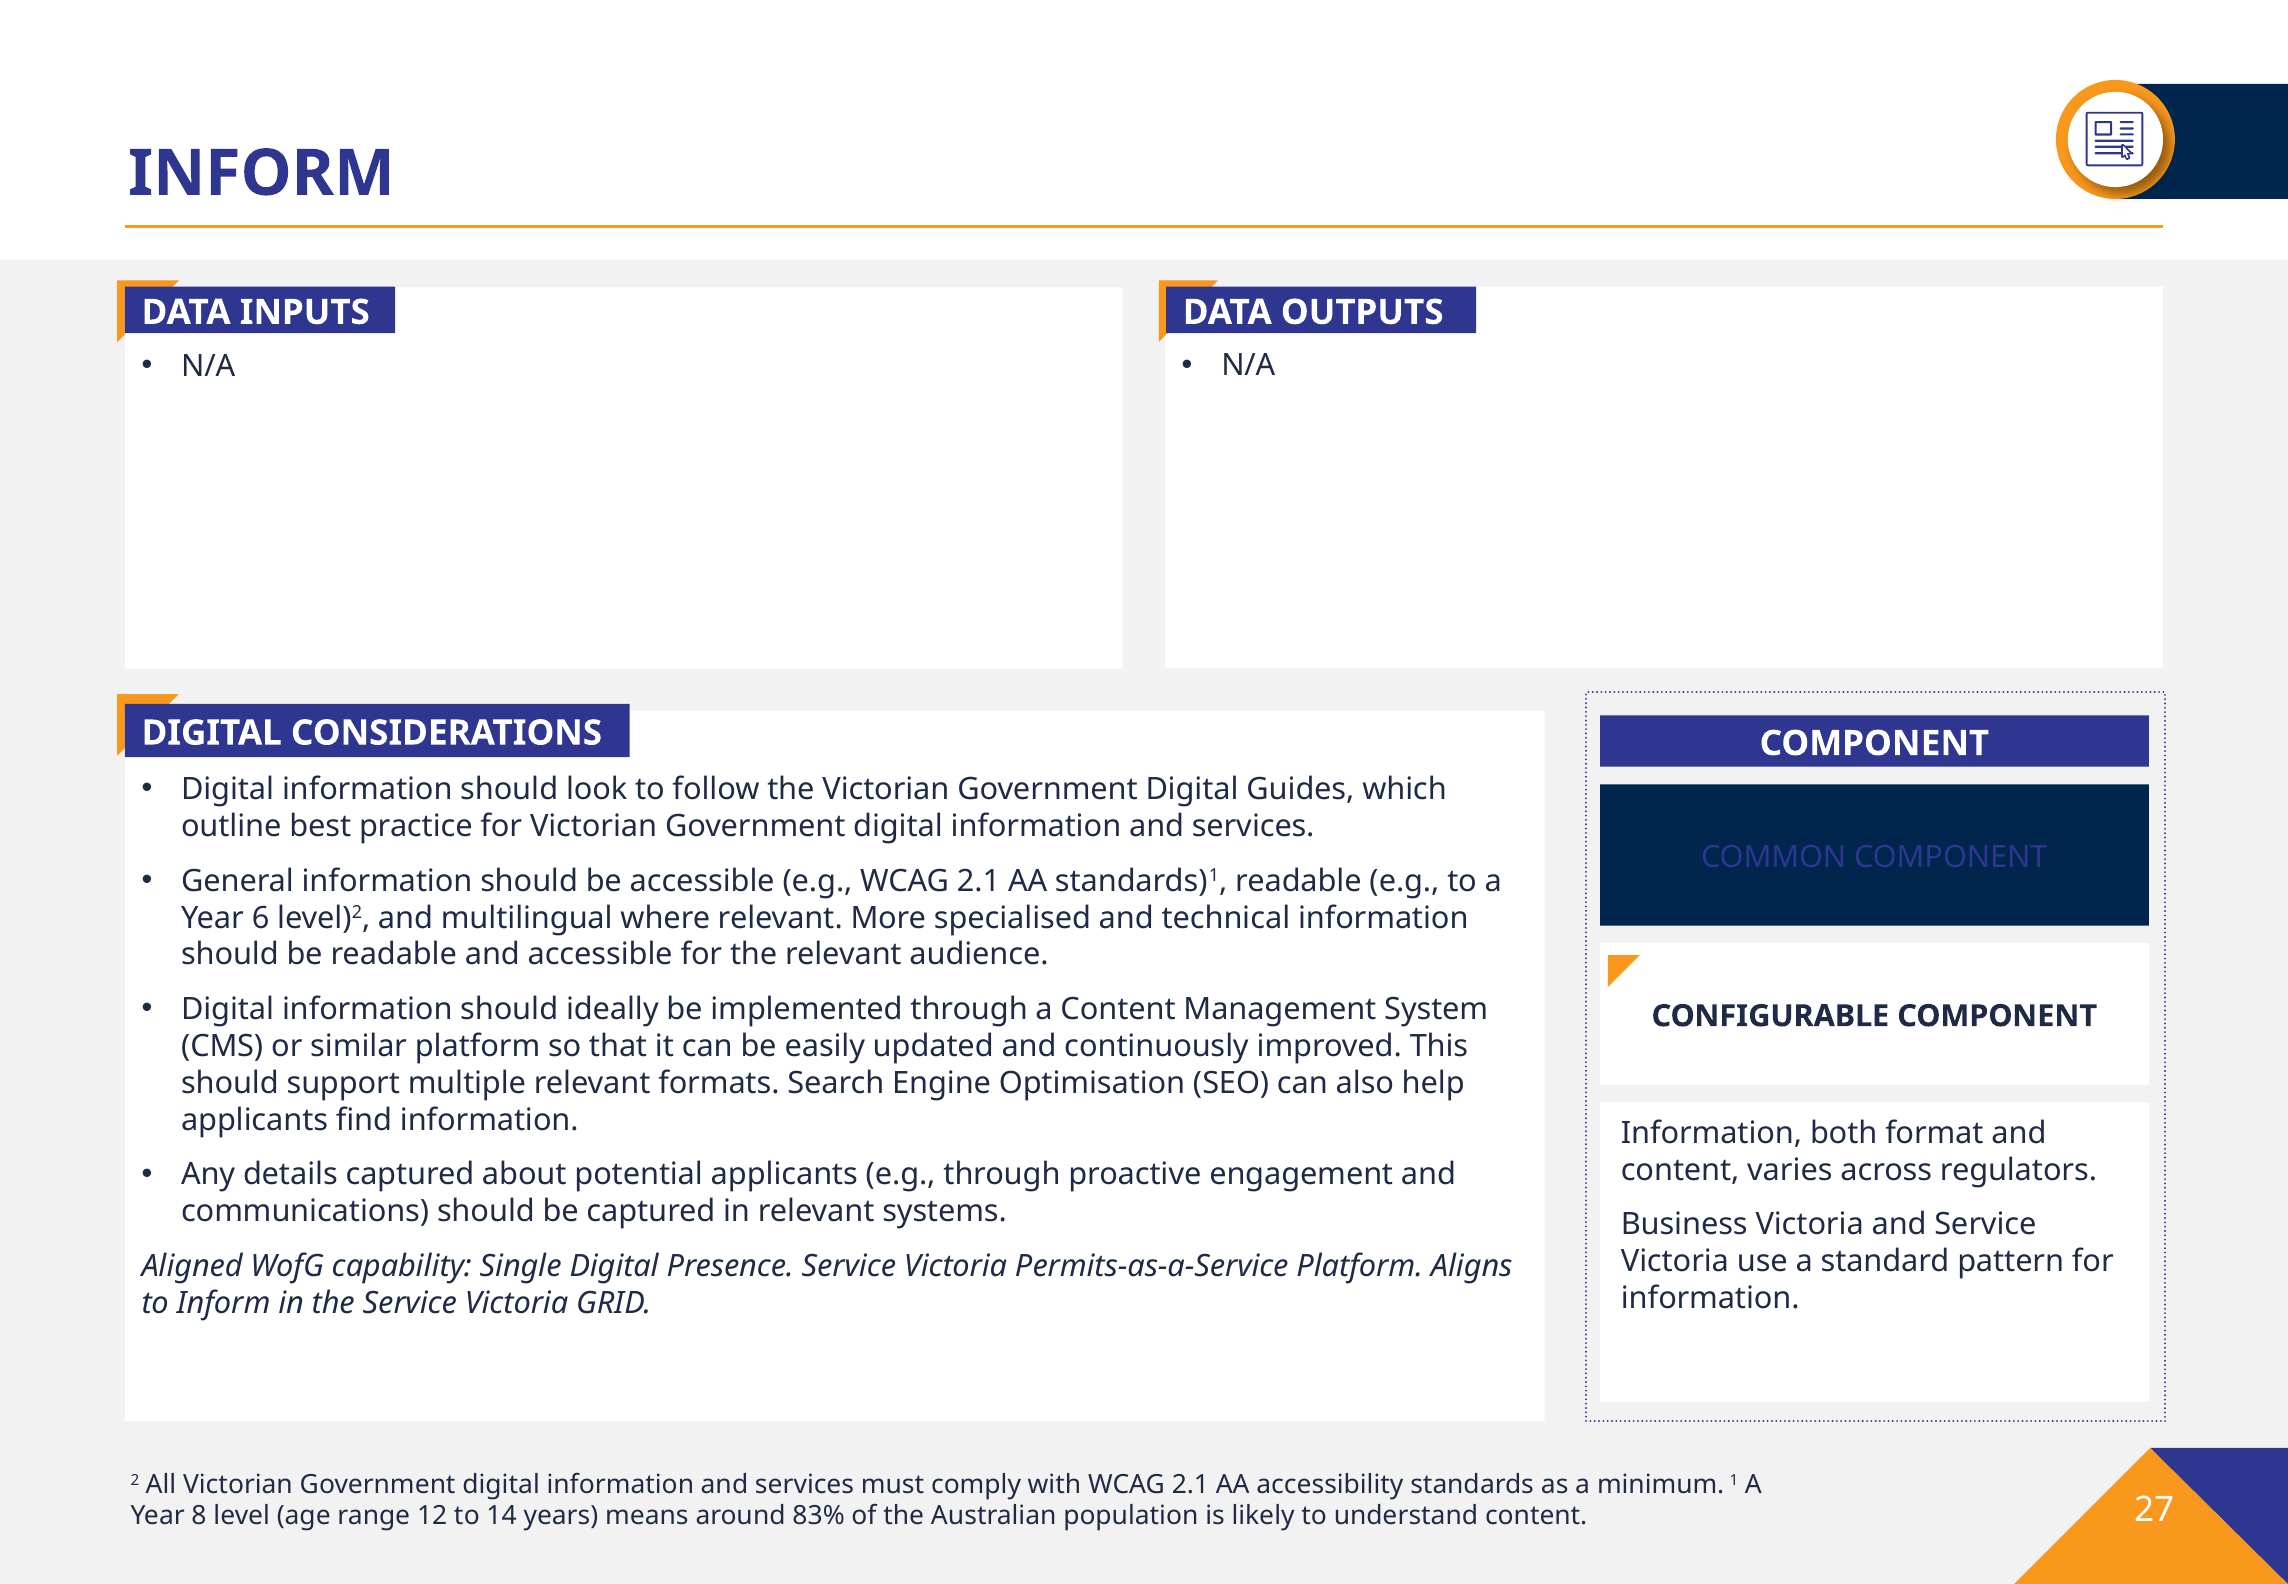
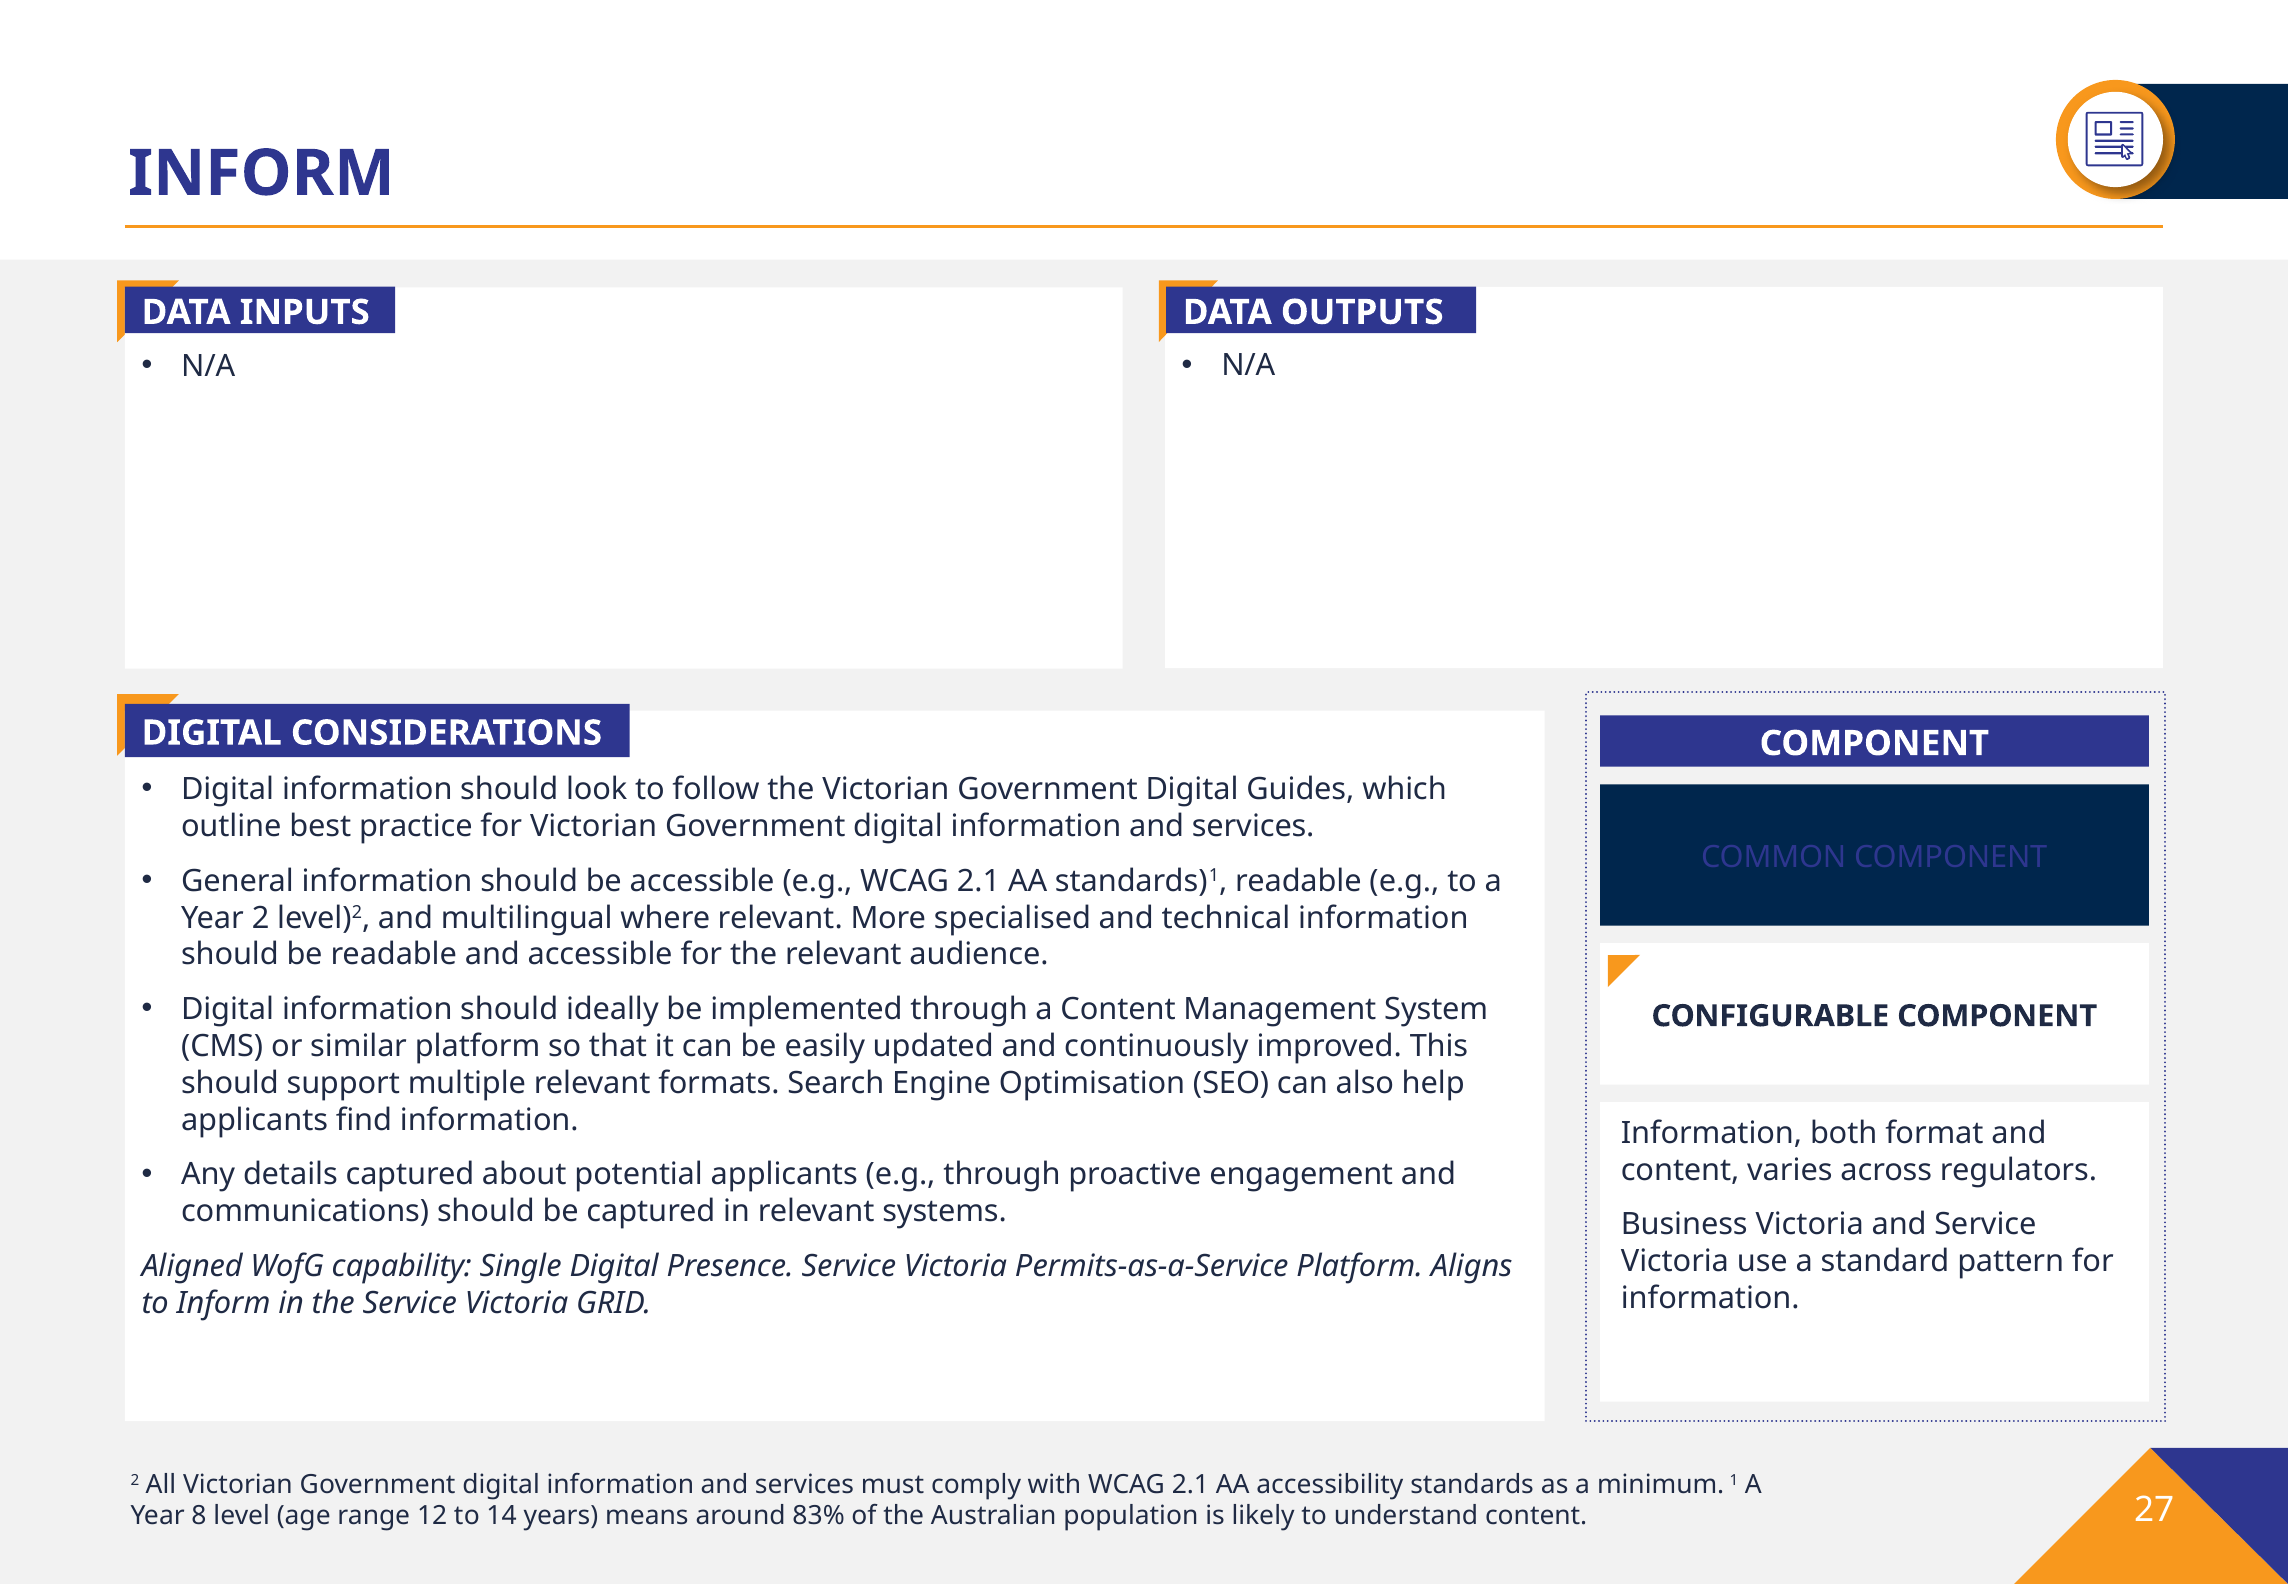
Year 6: 6 -> 2
